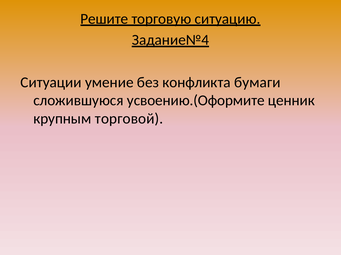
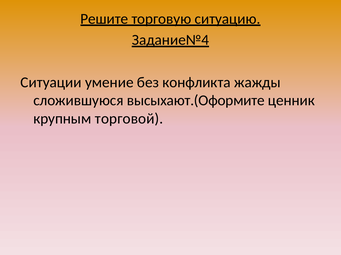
бумаги: бумаги -> жажды
усвоению.(Оформите: усвоению.(Оформите -> высыхают.(Оформите
